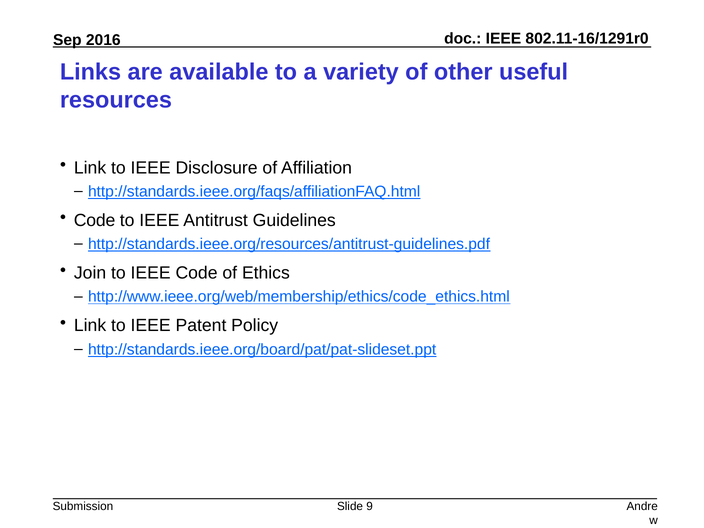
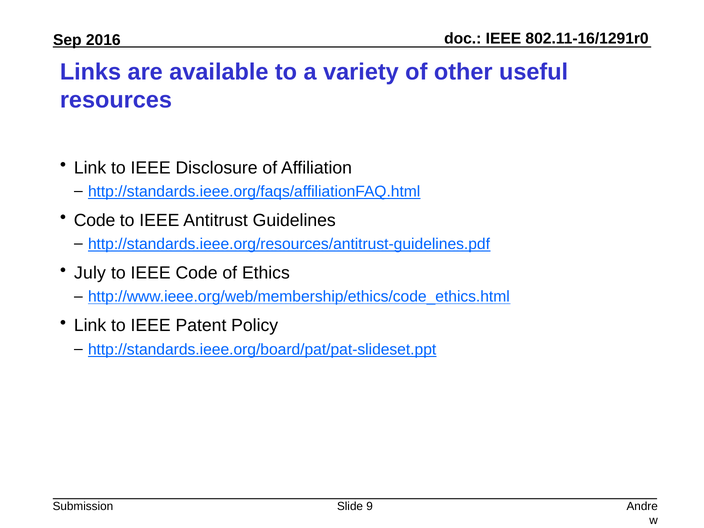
Join: Join -> July
